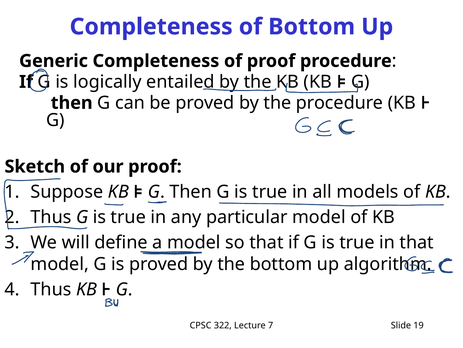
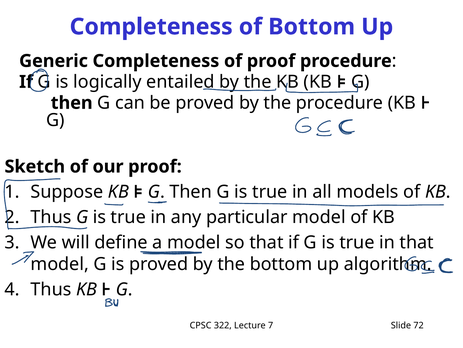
19: 19 -> 72
